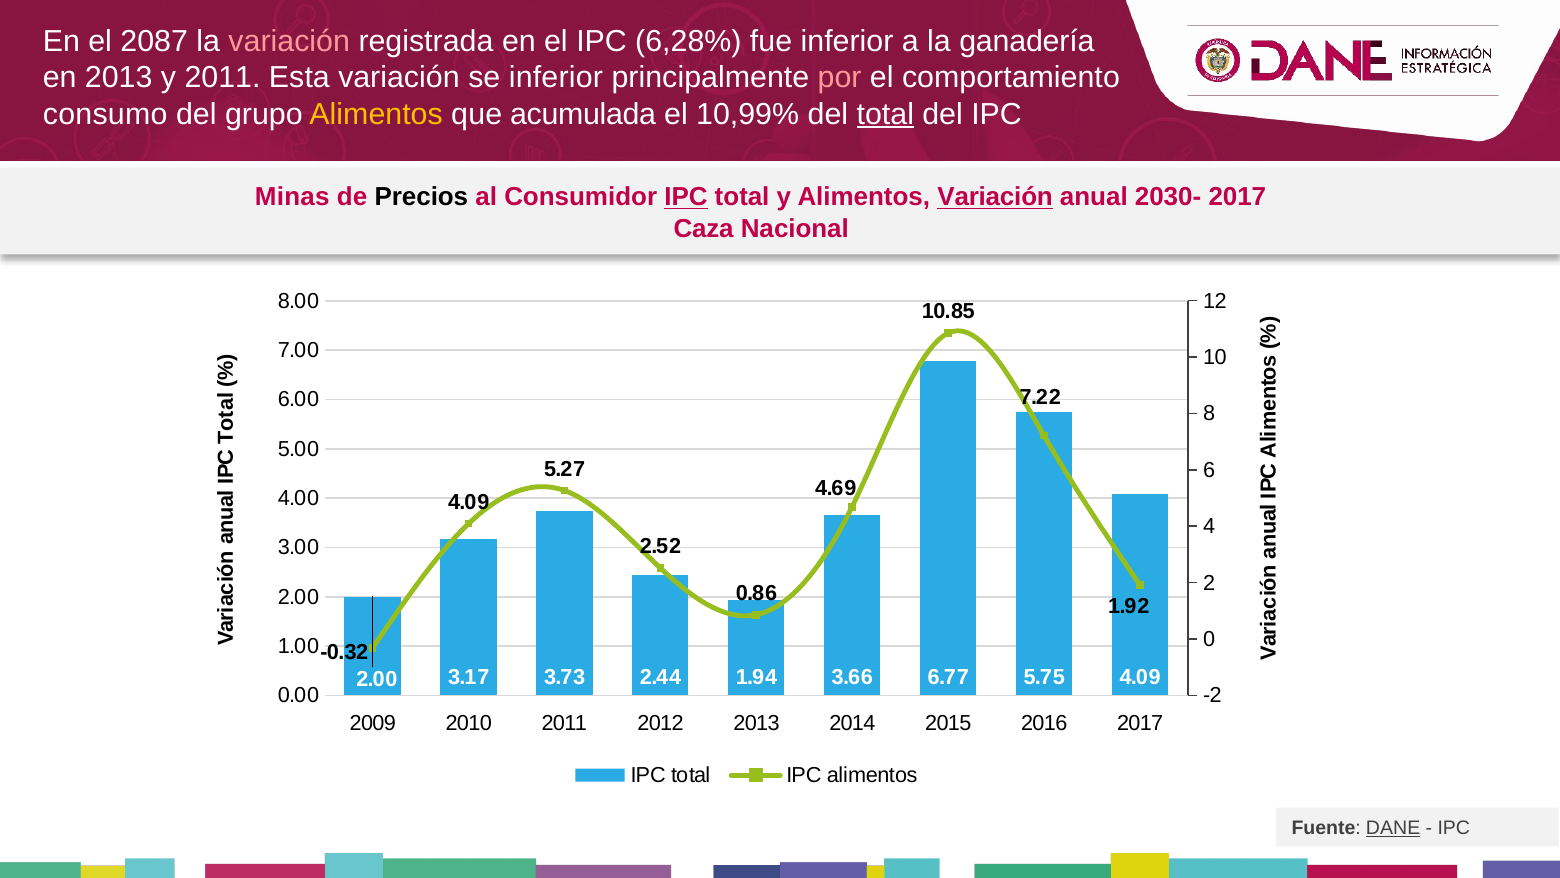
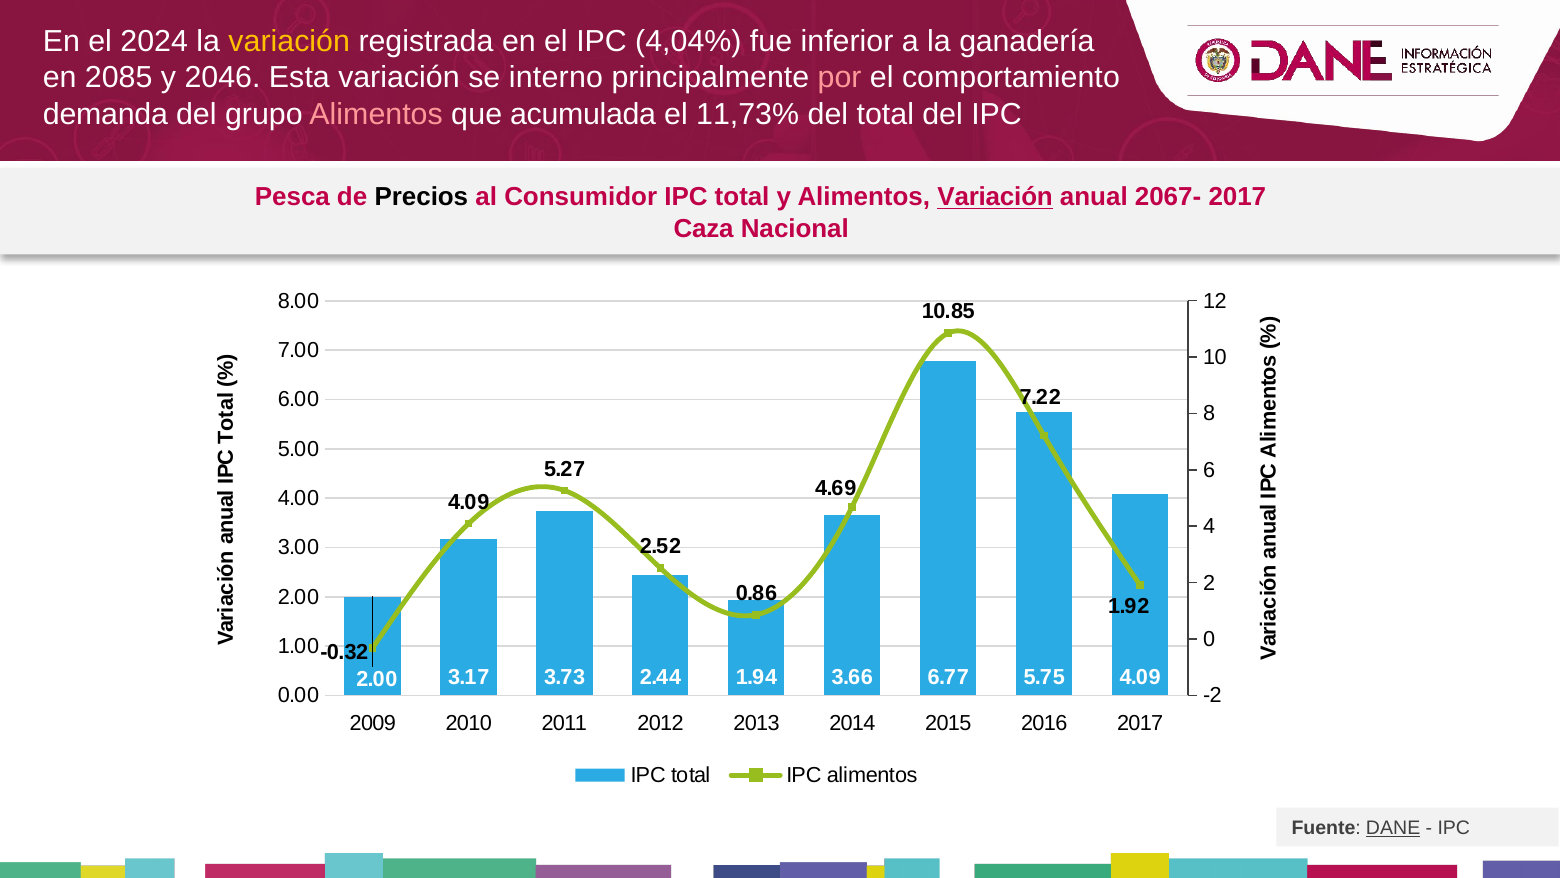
2087: 2087 -> 2024
variación at (289, 41) colour: pink -> yellow
6,28%: 6,28% -> 4,04%
en 2013: 2013 -> 2085
y 2011: 2011 -> 2046
se inferior: inferior -> interno
consumo: consumo -> demanda
Alimentos at (376, 114) colour: yellow -> pink
10,99%: 10,99% -> 11,73%
total at (885, 114) underline: present -> none
Minas: Minas -> Pesca
IPC at (686, 197) underline: present -> none
2030-: 2030- -> 2067-
